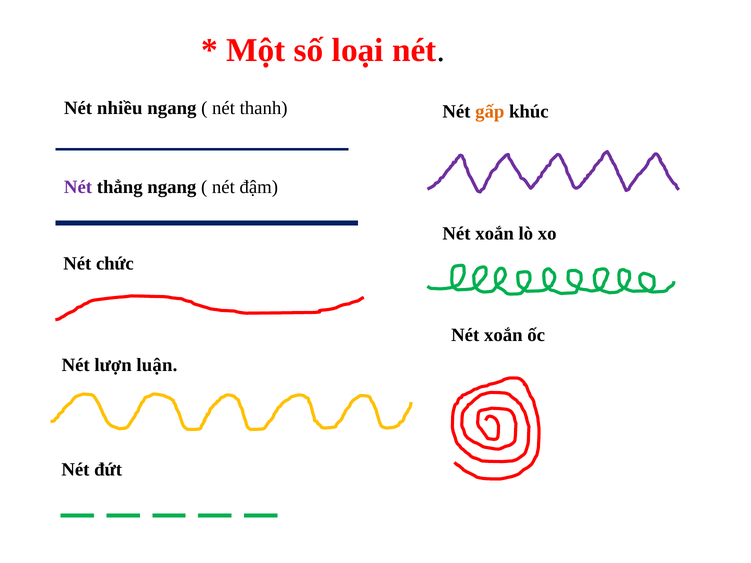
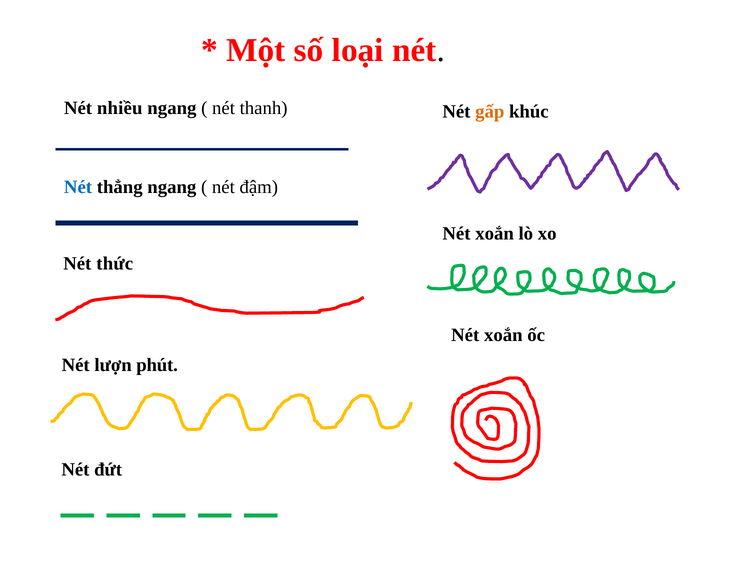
Nét at (78, 187) colour: purple -> blue
chức: chức -> thức
luận: luận -> phút
